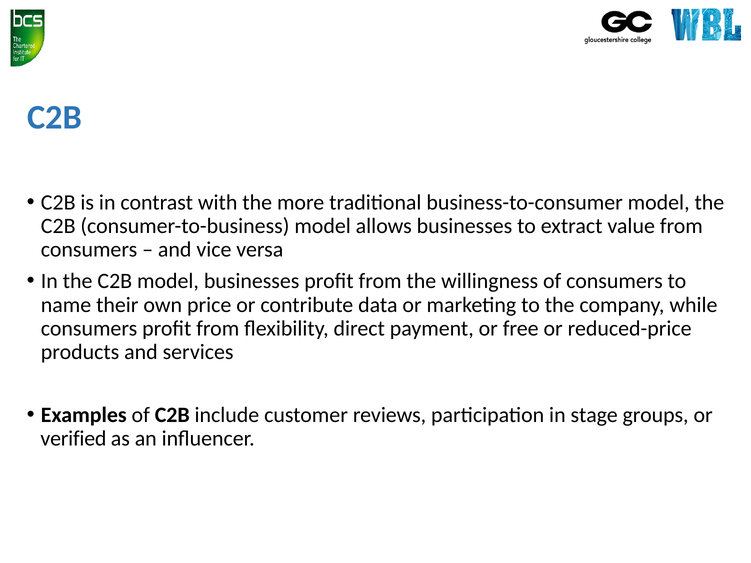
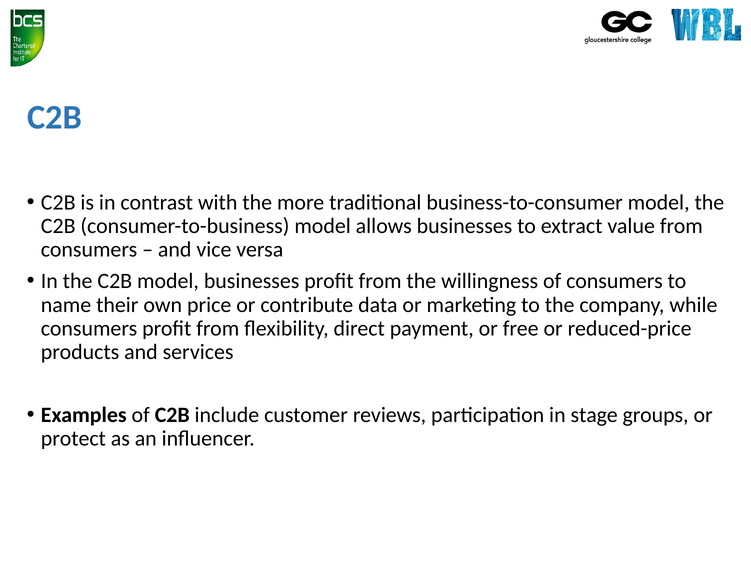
verified: verified -> protect
